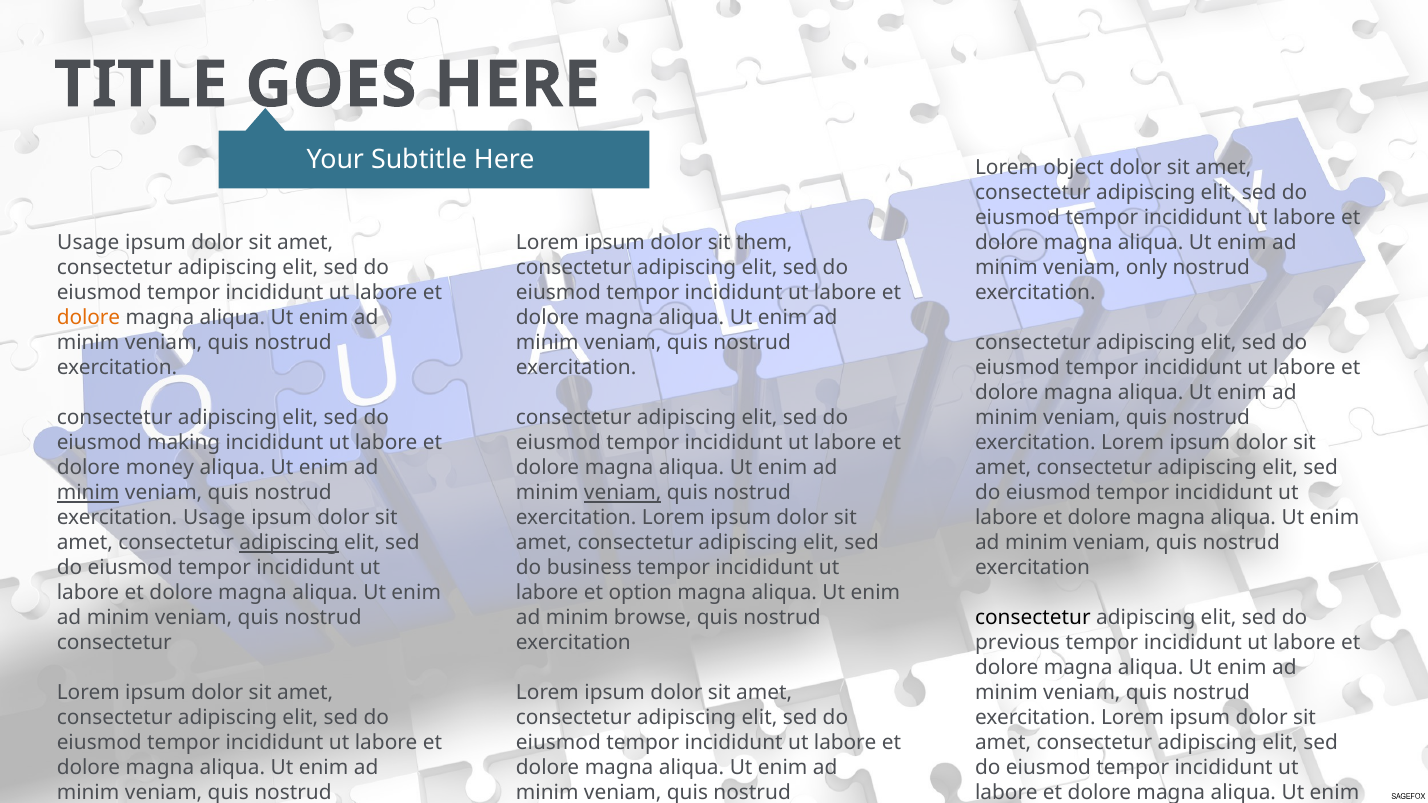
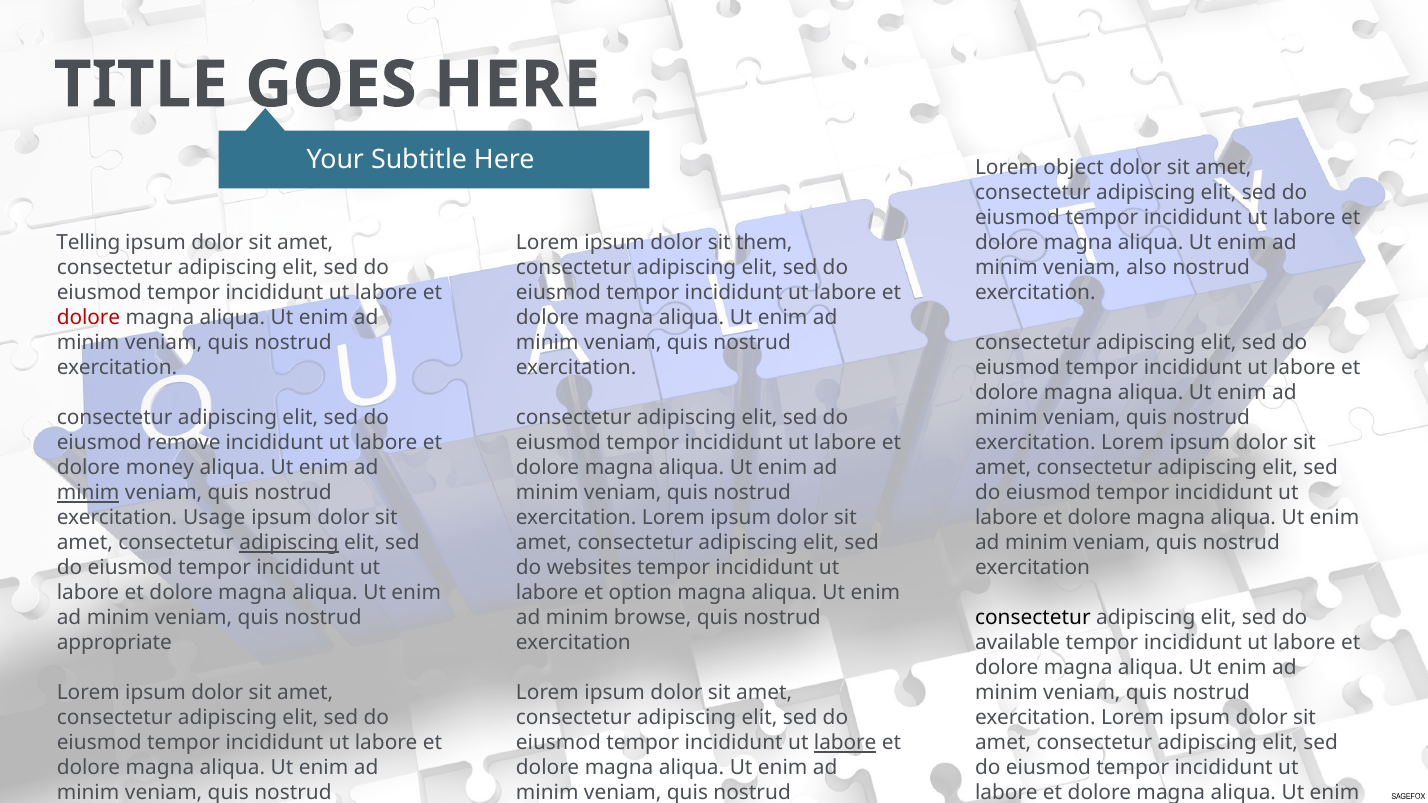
Usage at (88, 243): Usage -> Telling
only: only -> also
dolore at (89, 318) colour: orange -> red
making: making -> remove
veniam at (623, 493) underline: present -> none
business: business -> websites
previous: previous -> available
consectetur at (114, 643): consectetur -> appropriate
labore at (845, 743) underline: none -> present
